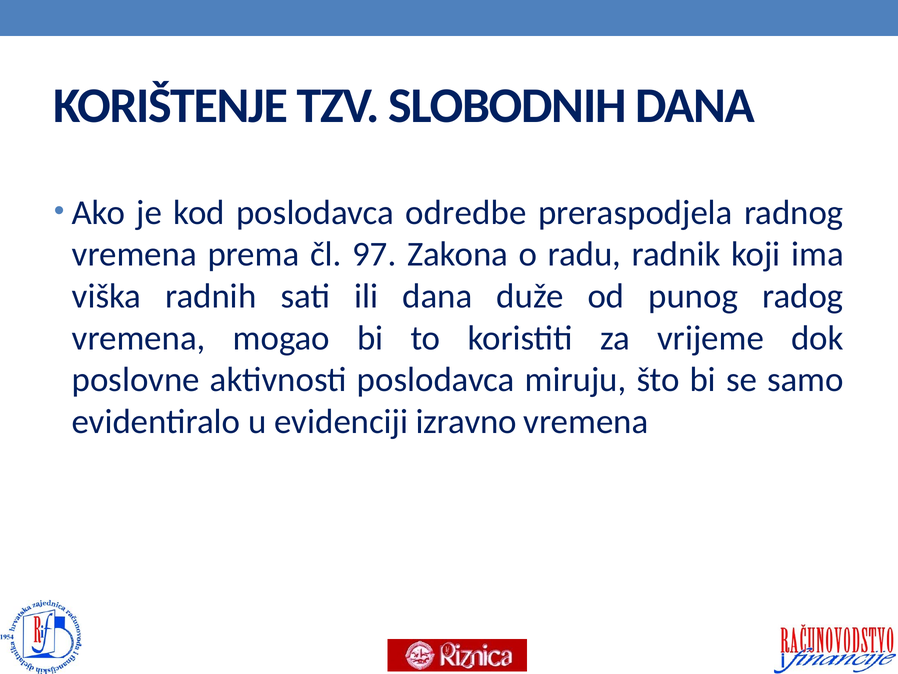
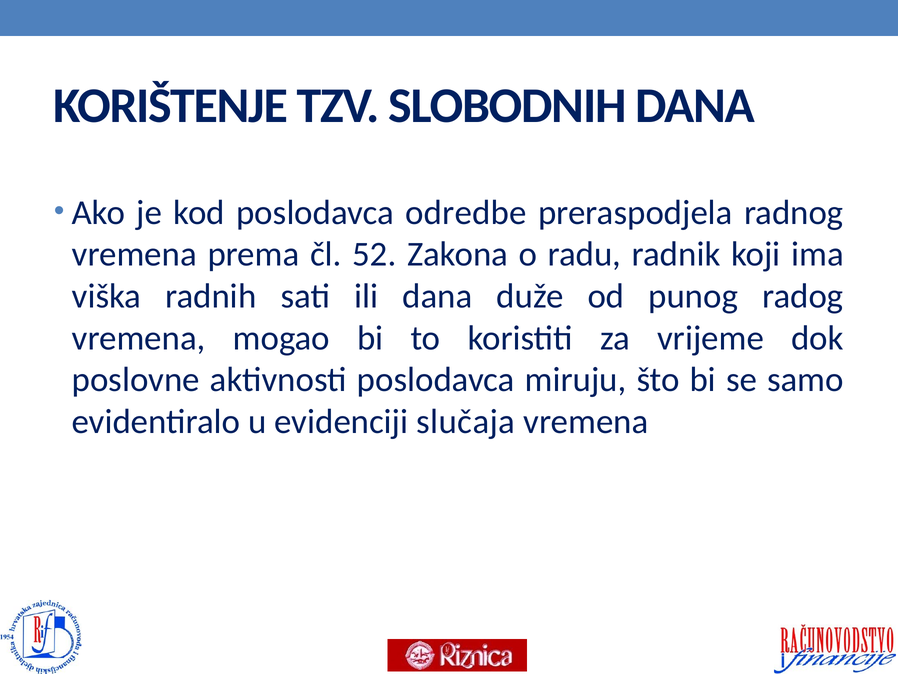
97: 97 -> 52
izravno: izravno -> slučaja
